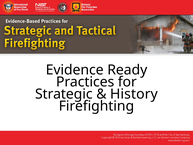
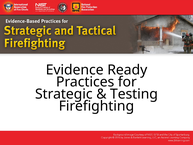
History: History -> Testing
